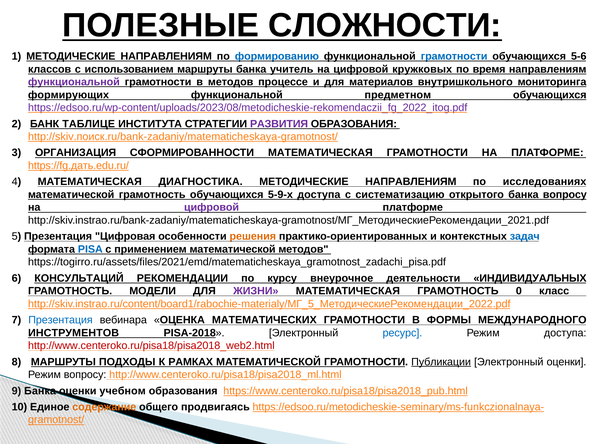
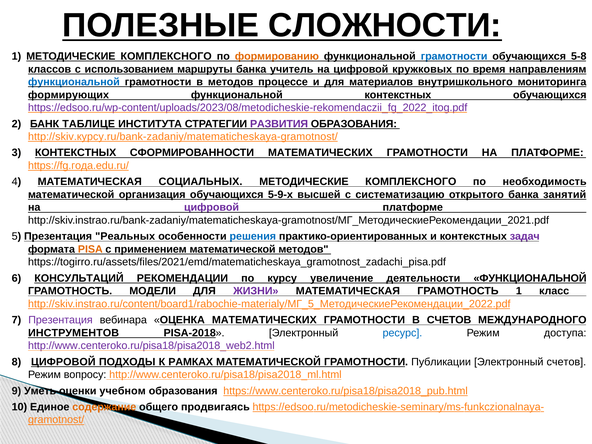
1 МЕТОДИЧЕСКИЕ НАПРАВЛЕНИЯМ: НАПРАВЛЕНИЯМ -> КОМПЛЕКСНОГО
формированию colour: blue -> orange
5-6: 5-6 -> 5-8
функциональной at (74, 82) colour: purple -> blue
функциональной предметном: предметном -> контекстных
http://skiv.поиск.ru/bank-zadaniy/matematicheskaya-gramotnost/: http://skiv.поиск.ru/bank-zadaniy/matematicheskaya-gramotnost/ -> http://skiv.курсу.ru/bank-zadaniy/matematicheskaya-gramotnost/
3 ОРГАНИЗАЦИЯ: ОРГАНИЗАЦИЯ -> КОНТЕКСТНЫХ
СФОРМИРОВАННОСТИ МАТЕМАТИЧЕСКАЯ: МАТЕМАТИЧЕСКАЯ -> МАТЕМАТИЧЕСКИХ
https://fg.дать.edu.ru/: https://fg.дать.edu.ru/ -> https://fg.года.edu.ru/
ДИАГНОСТИКА: ДИАГНОСТИКА -> СОЦИАЛЬНЫХ
НАПРАВЛЕНИЯМ at (411, 182): НАПРАВЛЕНИЯМ -> КОМПЛЕКСНОГО
исследованиях: исследованиях -> необходимость
математической грамотность: грамотность -> организация
5-9-х доступа: доступа -> высшей
банка вопросу: вопросу -> занятий
Цифровая: Цифровая -> Реальных
решения colour: orange -> blue
задач colour: blue -> purple
PISA colour: blue -> orange
внеурочное: внеурочное -> увеличение
деятельности ИНДИВИДУАЛЬНЫХ: ИНДИВИДУАЛЬНЫХ -> ФУНКЦИОНАЛЬНОЙ
ГРАМОТНОСТЬ 0: 0 -> 1
Презентация at (60, 320) colour: blue -> purple
В ФОРМЫ: ФОРМЫ -> СЧЕТОВ
http://www.centeroko.ru/pisa18/pisa2018_web2.html colour: red -> purple
8 МАРШРУТЫ: МАРШРУТЫ -> ЦИФРОВОЙ
Публикации underline: present -> none
Электронный оценки: оценки -> счетов
9 Банка: Банка -> Уметь
